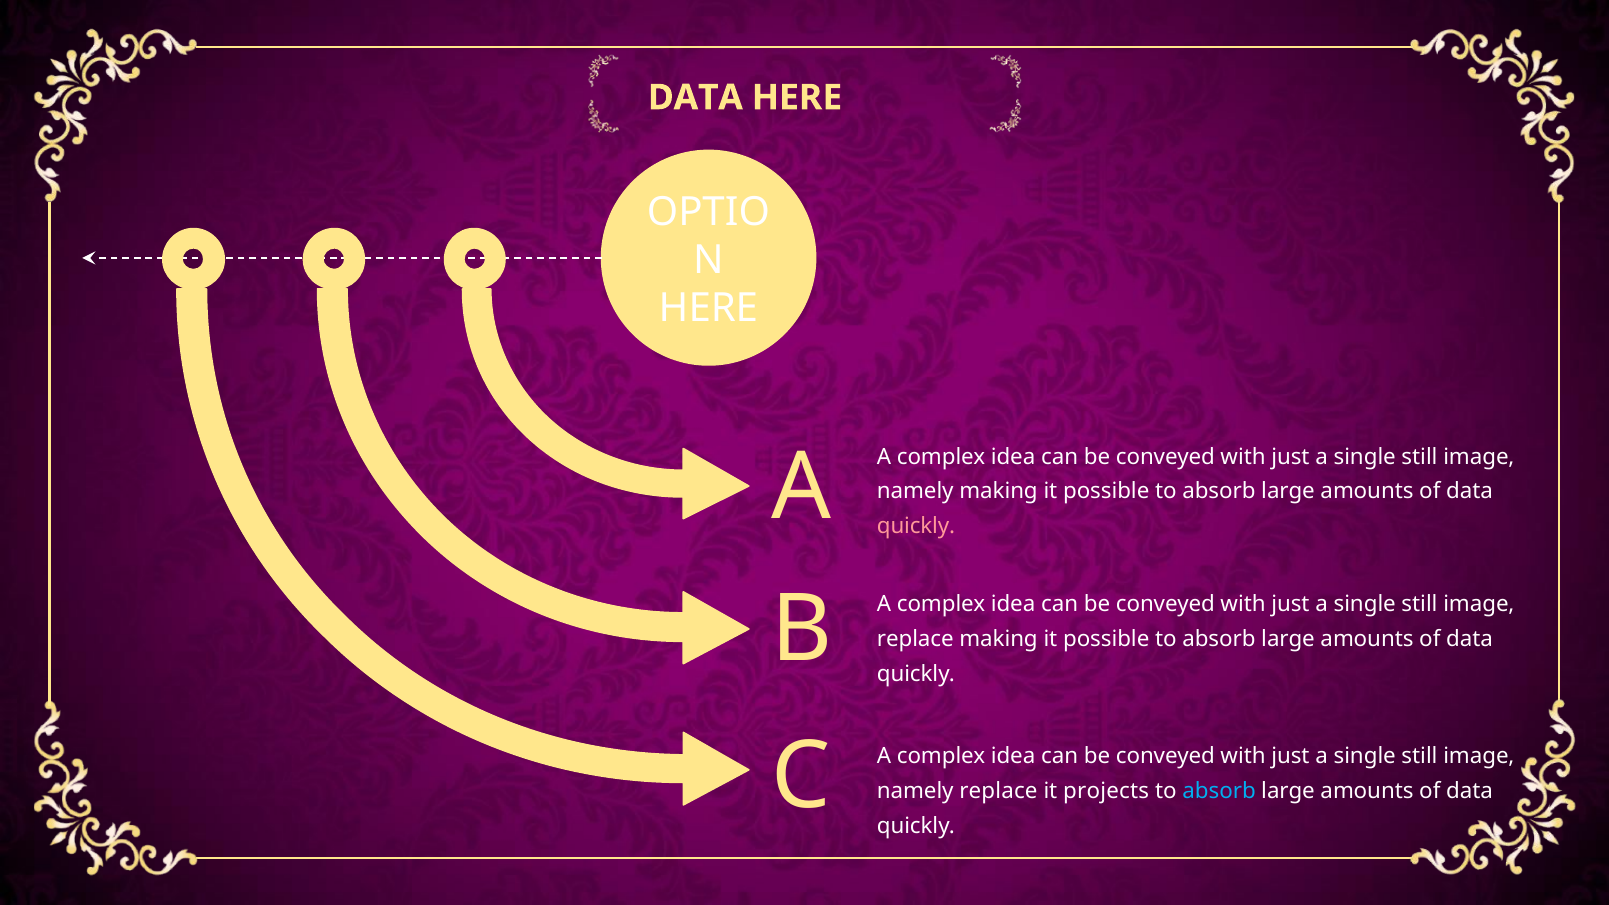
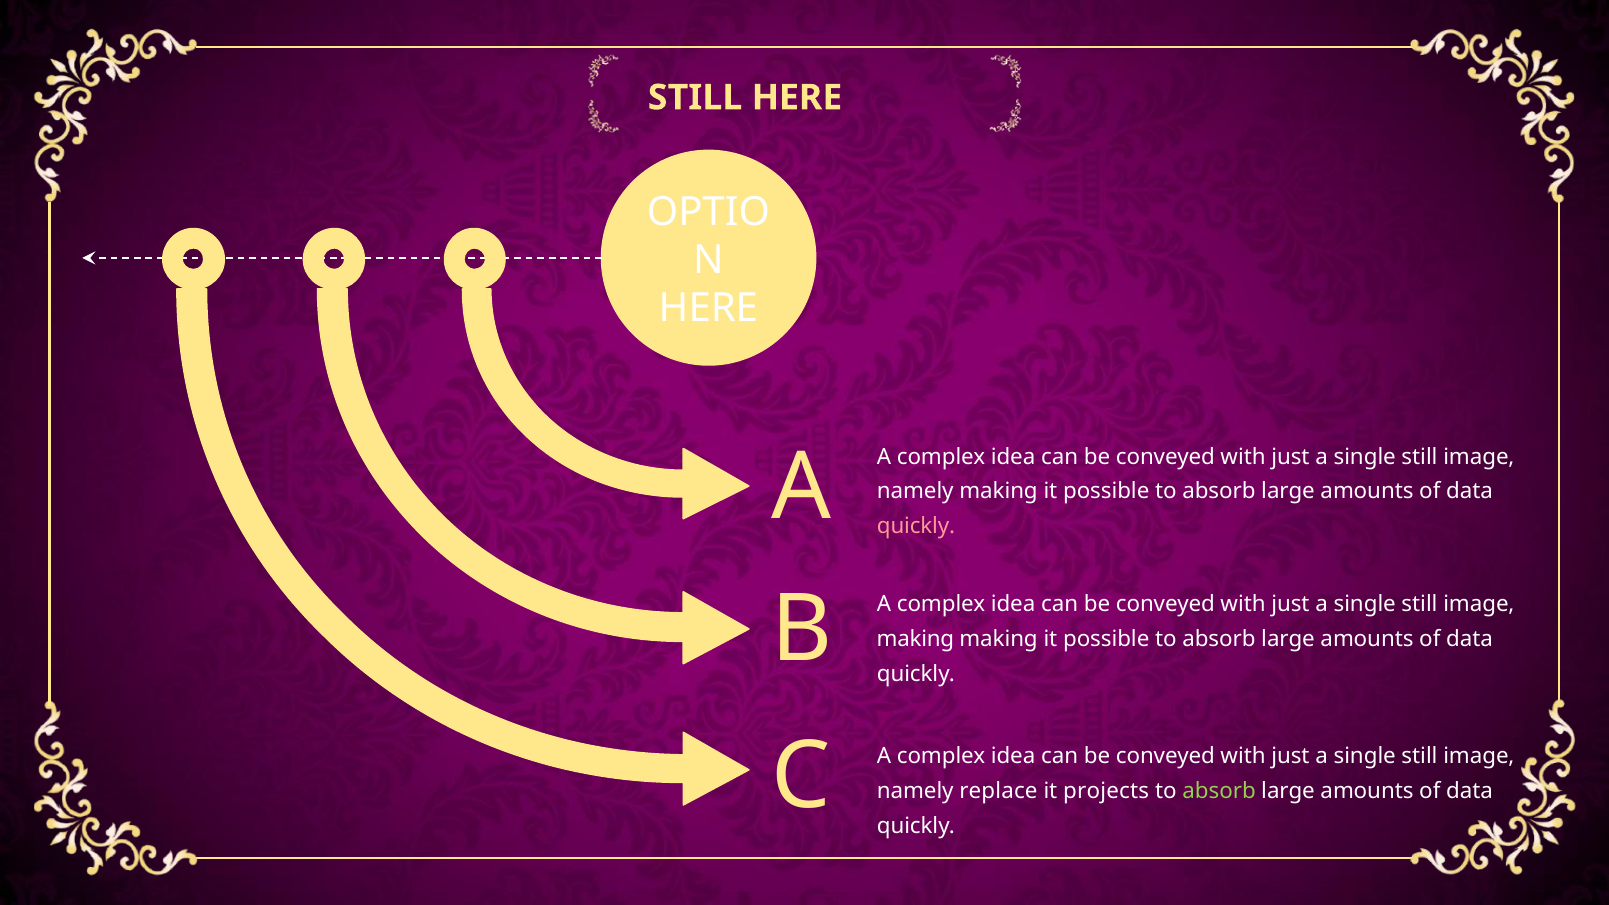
DATA at (695, 98): DATA -> STILL
replace at (915, 639): replace -> making
absorb at (1219, 791) colour: light blue -> light green
